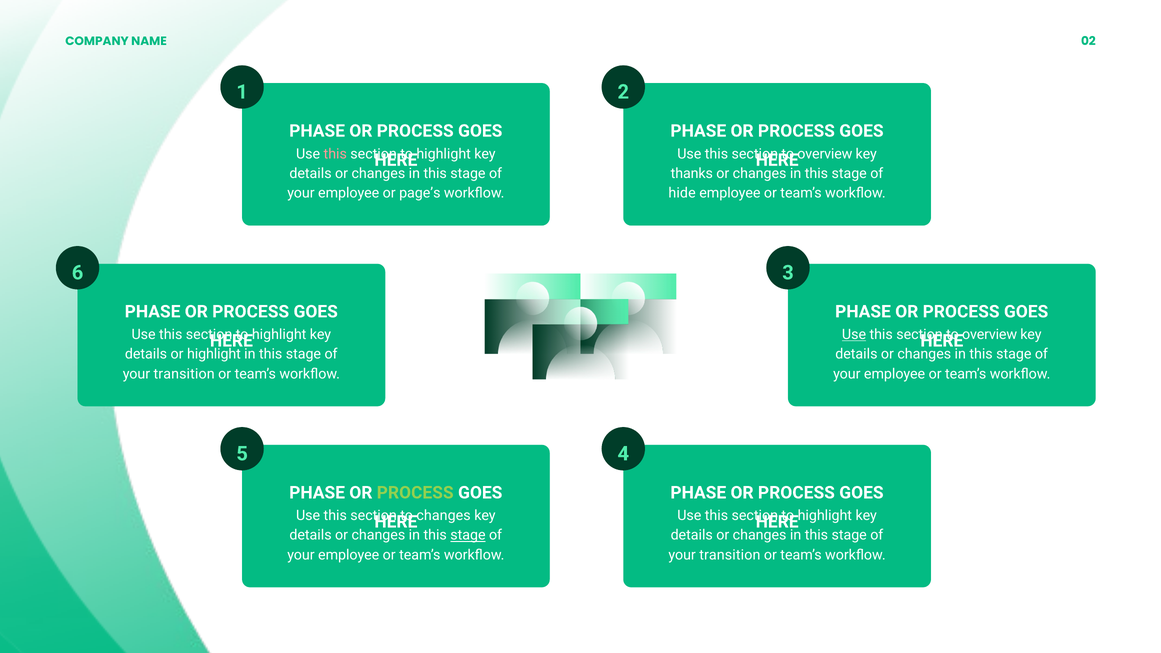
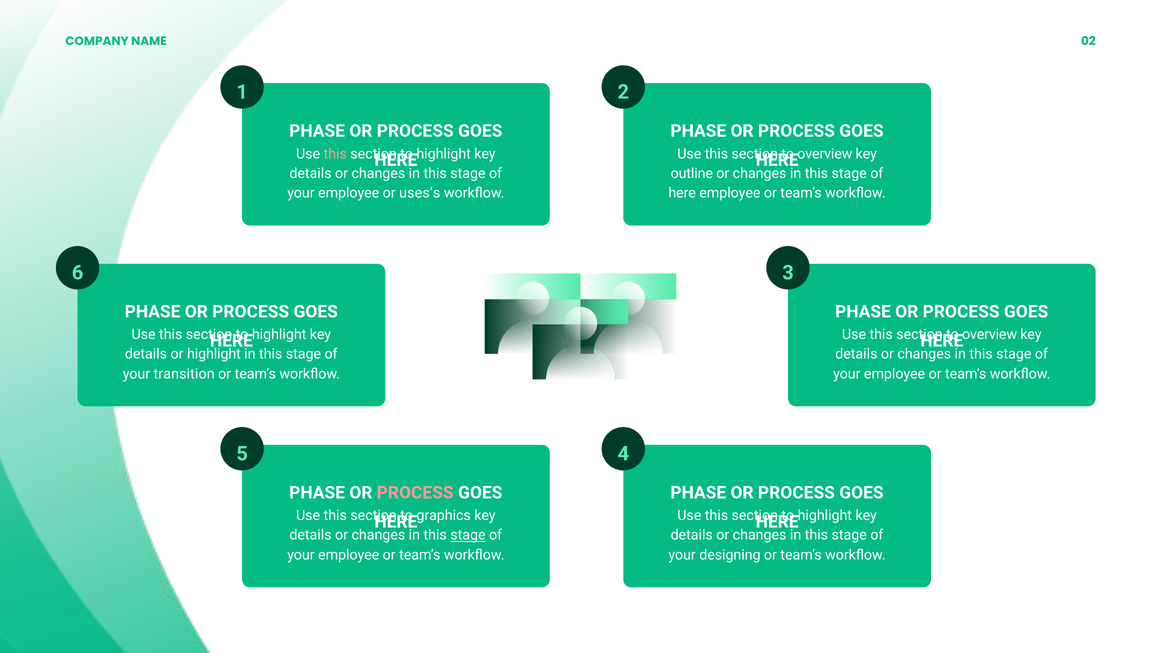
thanks: thanks -> outline
page’s: page’s -> uses’s
hide at (682, 193): hide -> here
Use at (854, 335) underline: present -> none
PROCESS at (415, 493) colour: light green -> pink
changes at (444, 516): changes -> graphics
transition at (730, 555): transition -> designing
